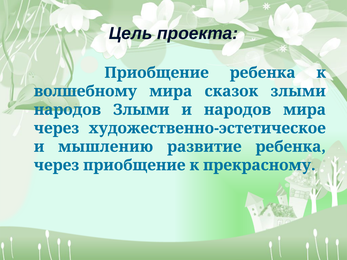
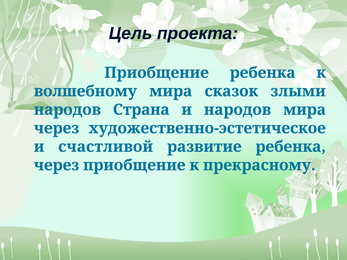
народов Злыми: Злыми -> Страна
мышлению: мышлению -> счастливой
